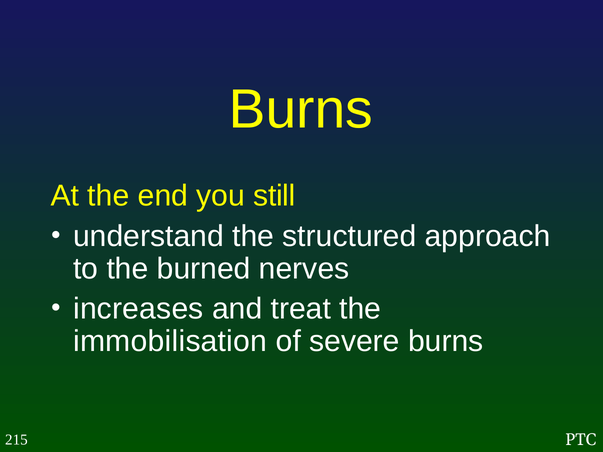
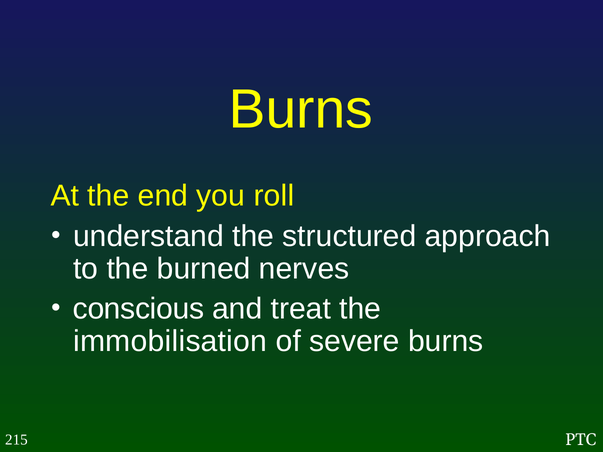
still: still -> roll
increases: increases -> conscious
